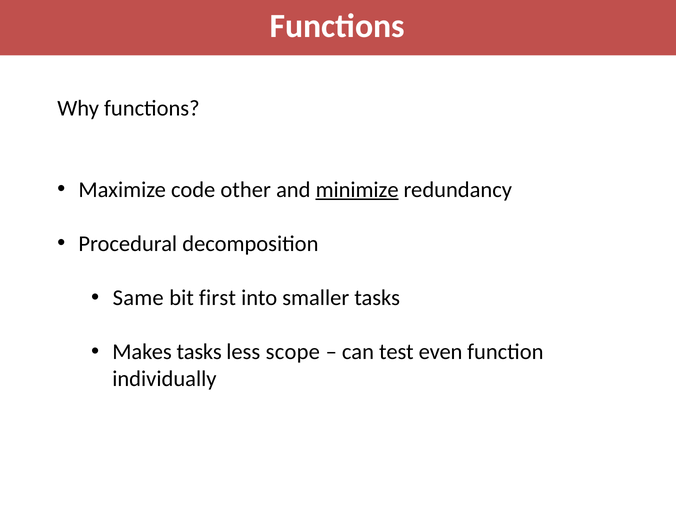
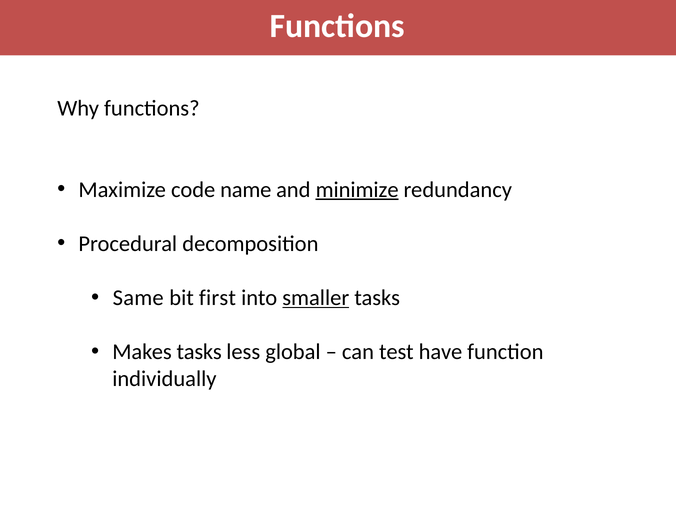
other: other -> name
smaller underline: none -> present
scope: scope -> global
even: even -> have
